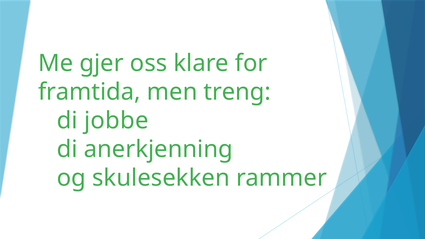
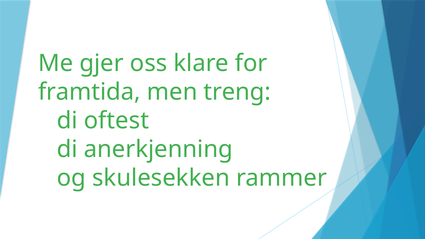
jobbe: jobbe -> oftest
